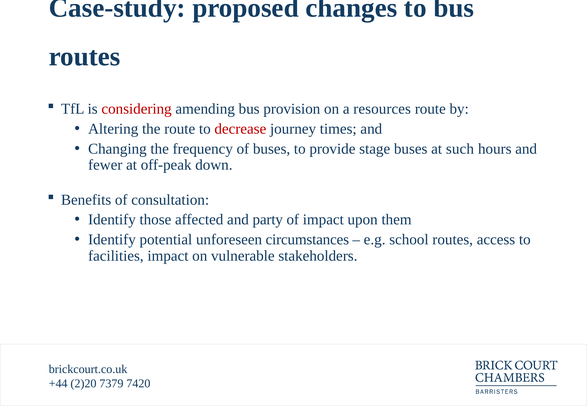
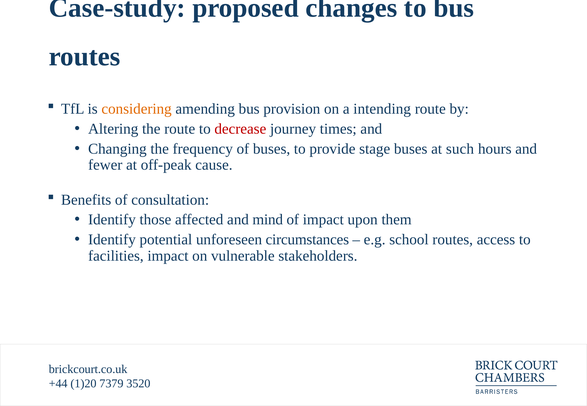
considering colour: red -> orange
resources: resources -> intending
down: down -> cause
party: party -> mind
2)20: 2)20 -> 1)20
7420: 7420 -> 3520
